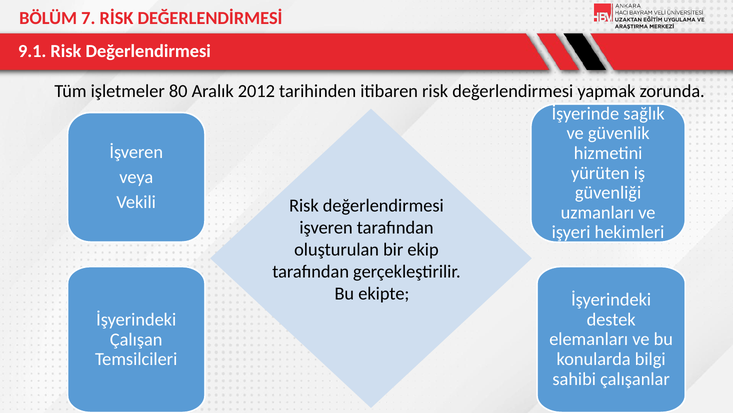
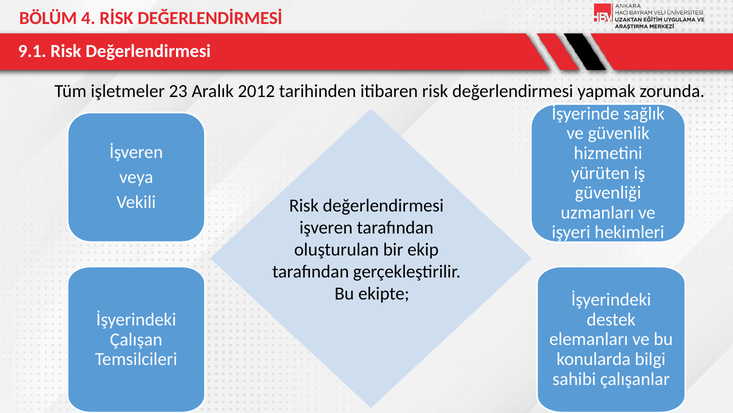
7: 7 -> 4
80: 80 -> 23
